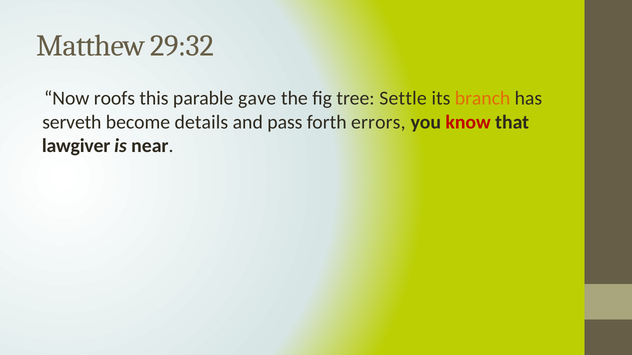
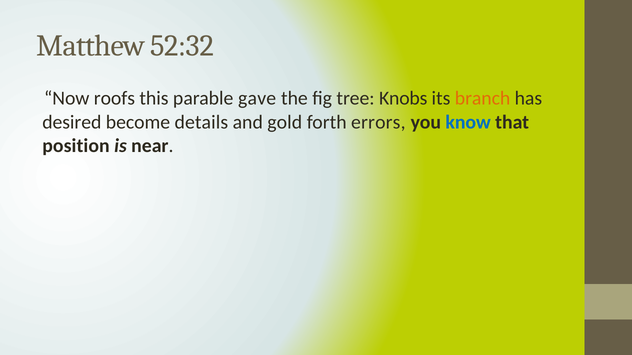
29:32: 29:32 -> 52:32
Settle: Settle -> Knobs
serveth: serveth -> desired
pass: pass -> gold
know colour: red -> blue
lawgiver: lawgiver -> position
